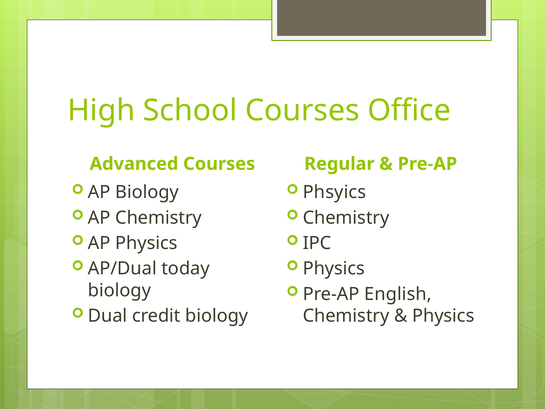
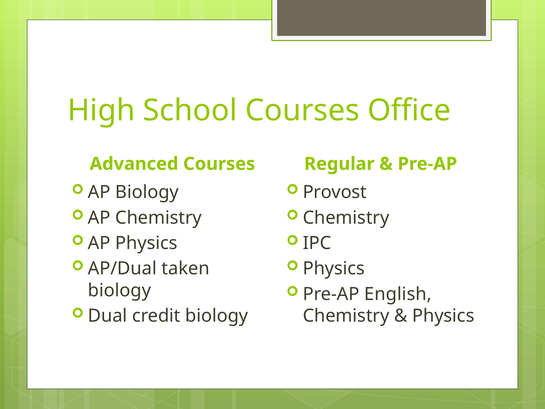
Phsyics: Phsyics -> Provost
today: today -> taken
